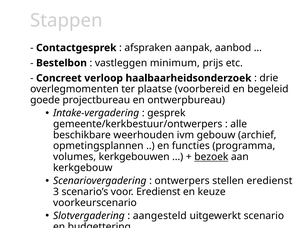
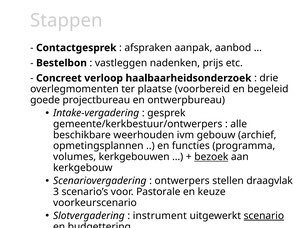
minimum: minimum -> nadenken
stellen eredienst: eredienst -> draagvlak
voor Eredienst: Eredienst -> Pastorale
aangesteld: aangesteld -> instrument
scenario underline: none -> present
